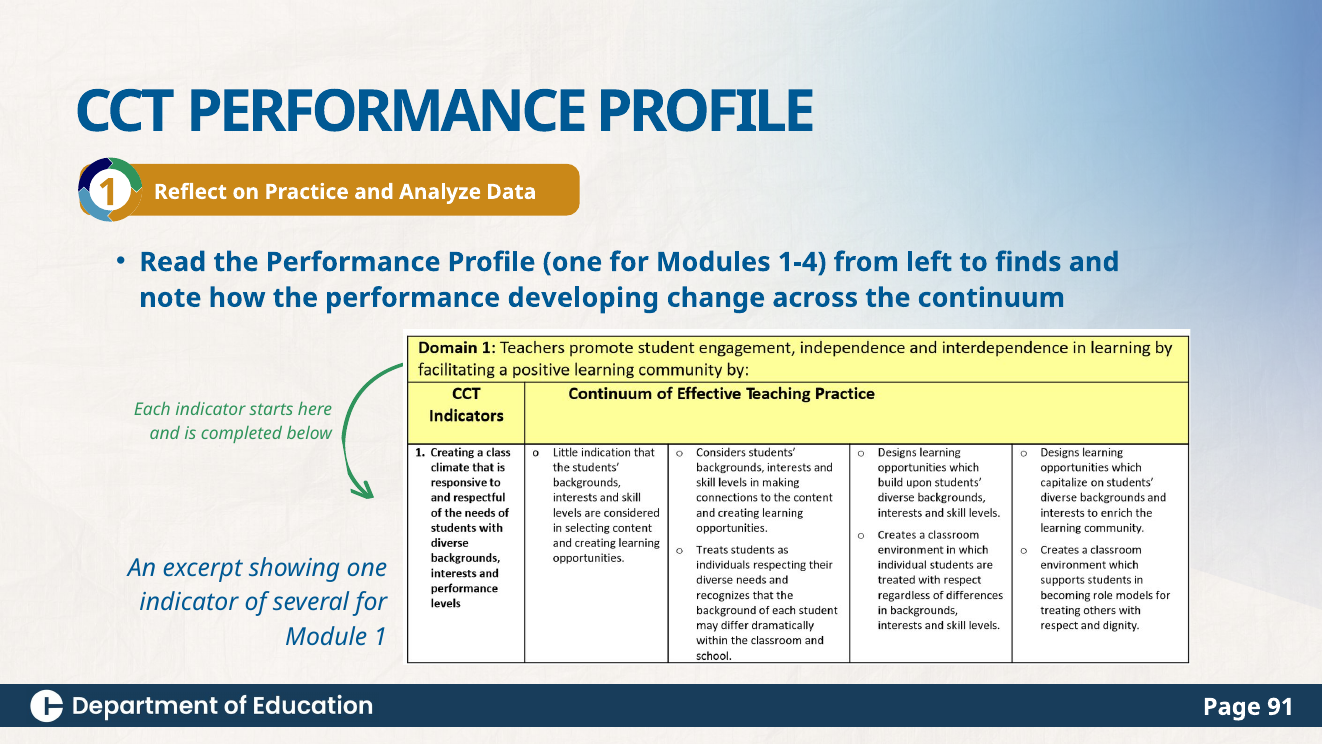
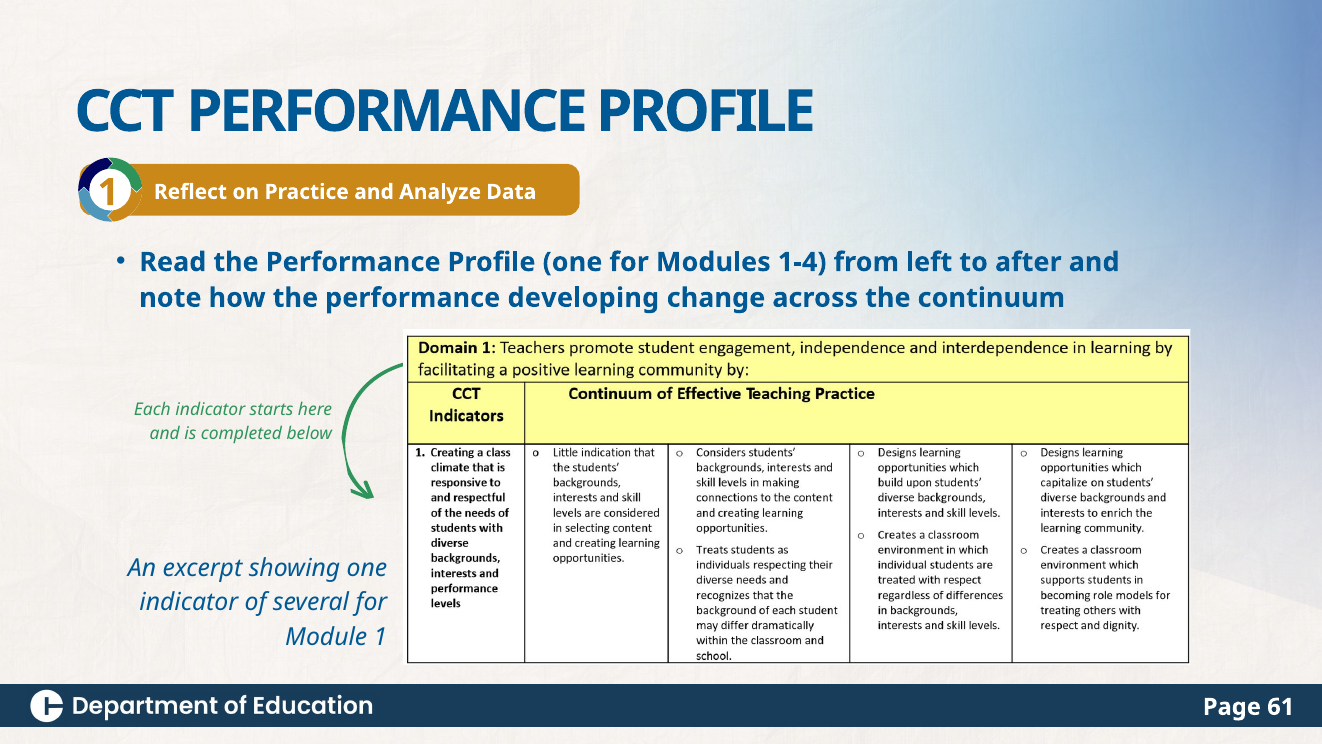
finds: finds -> after
91: 91 -> 61
